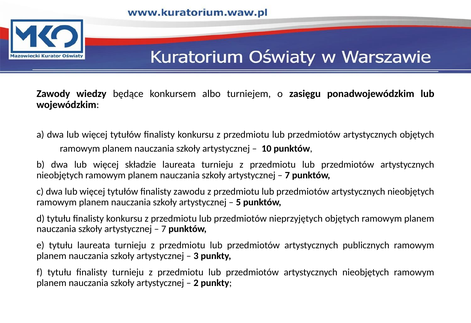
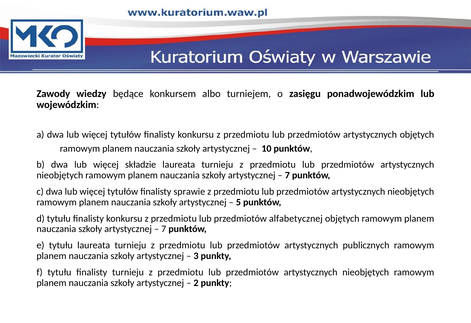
zawodu: zawodu -> sprawie
nieprzyjętych: nieprzyjętych -> alfabetycznej
